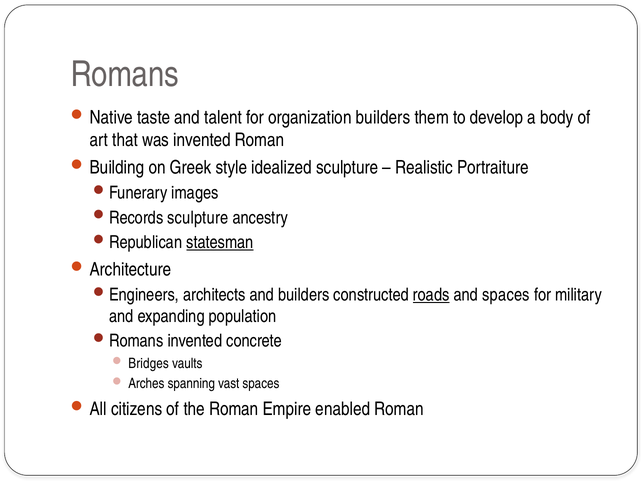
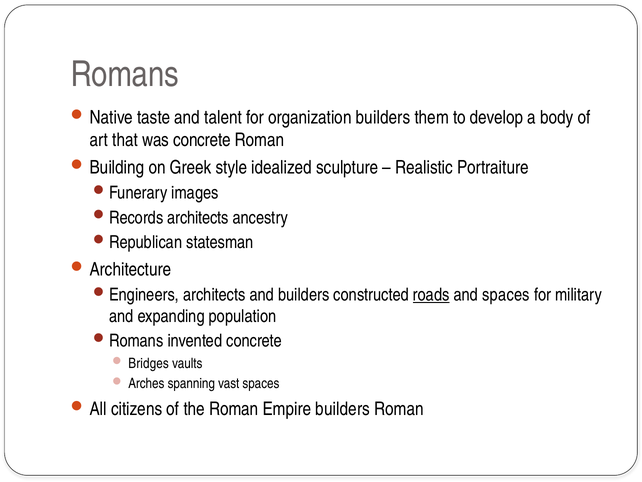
was invented: invented -> concrete
sculpture at (198, 217): sculpture -> architects
statesman underline: present -> none
Empire enabled: enabled -> builders
